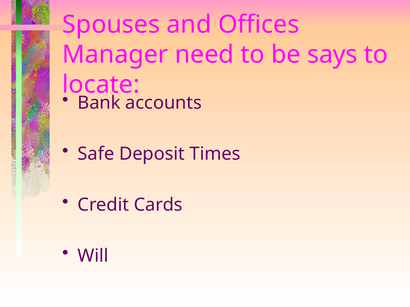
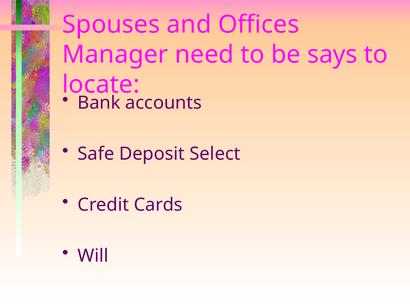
Times: Times -> Select
